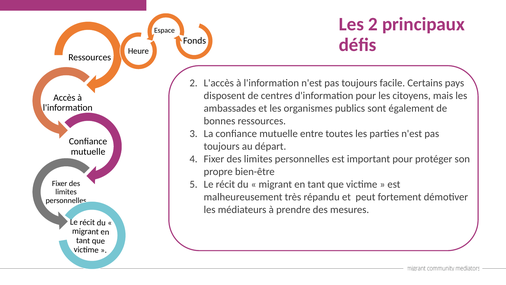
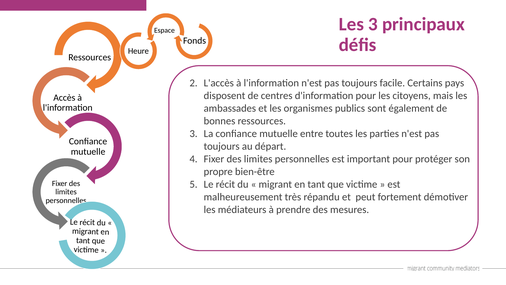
Les 2: 2 -> 3
